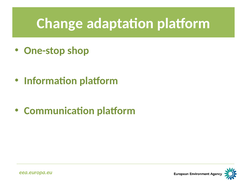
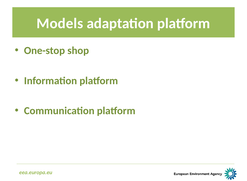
Change: Change -> Models
